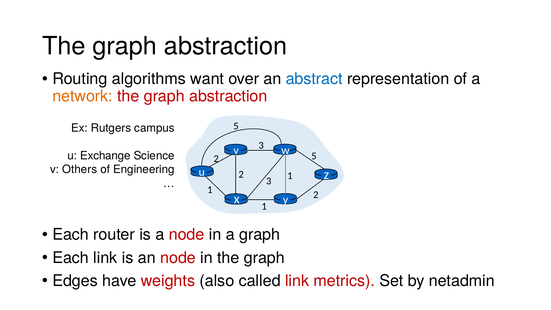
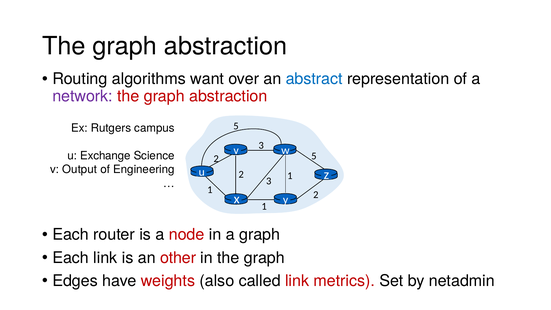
network colour: orange -> purple
Others: Others -> Output
an node: node -> other
